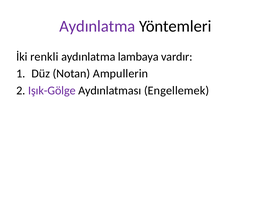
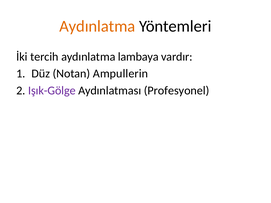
Aydınlatma at (97, 26) colour: purple -> orange
renkli: renkli -> tercih
Engellemek: Engellemek -> Profesyonel
